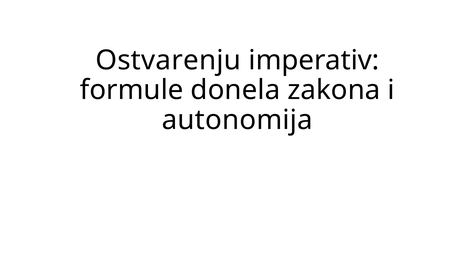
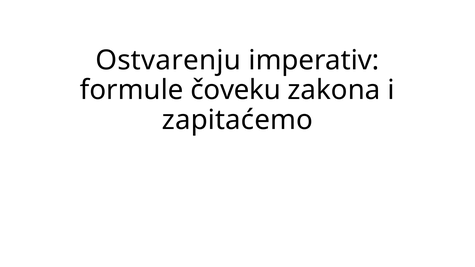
donela: donela -> čoveku
autonomija: autonomija -> zapitaćemo
